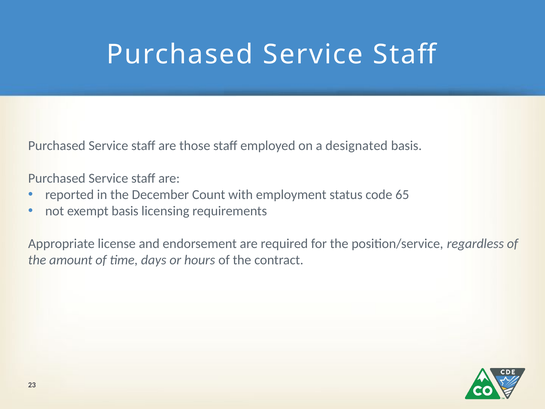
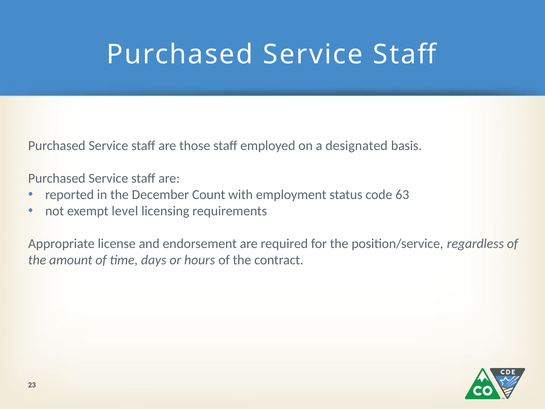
65: 65 -> 63
exempt basis: basis -> level
